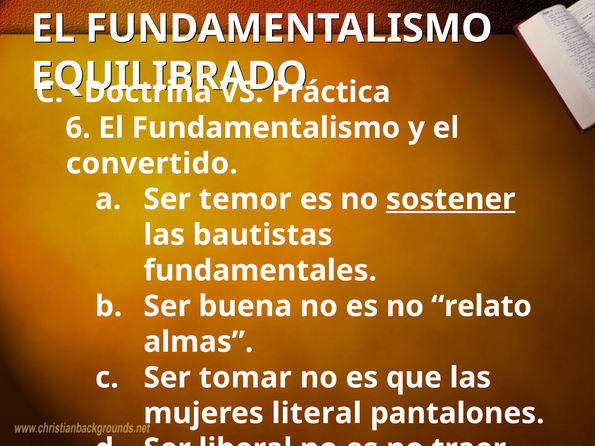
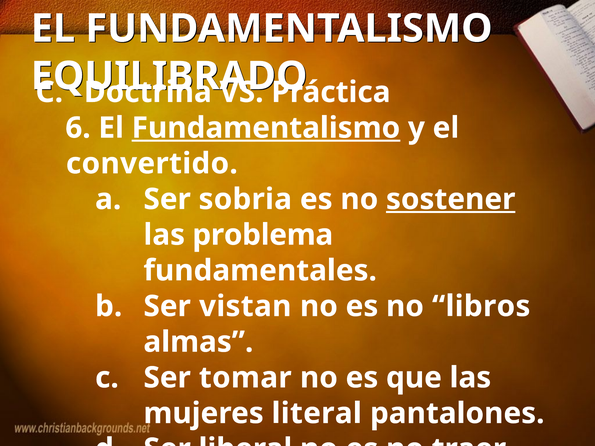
Fundamentalismo at (266, 128) underline: none -> present
temor: temor -> sobria
bautistas: bautistas -> problema
buena: buena -> vistan
relato: relato -> libros
